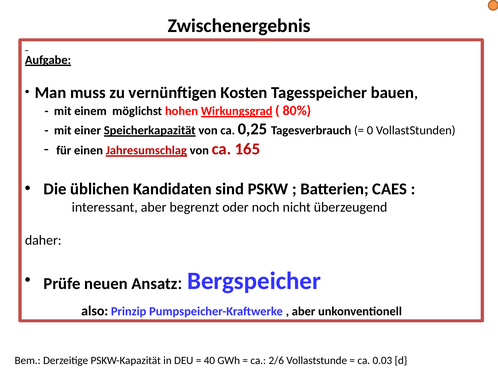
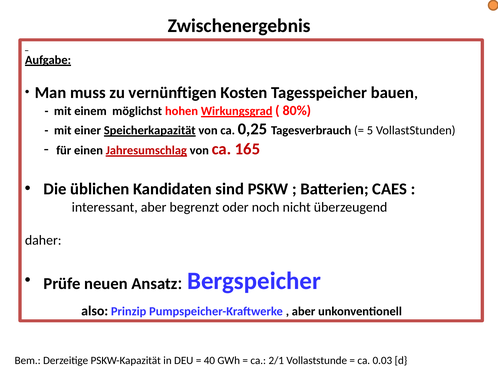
0: 0 -> 5
2/6: 2/6 -> 2/1
